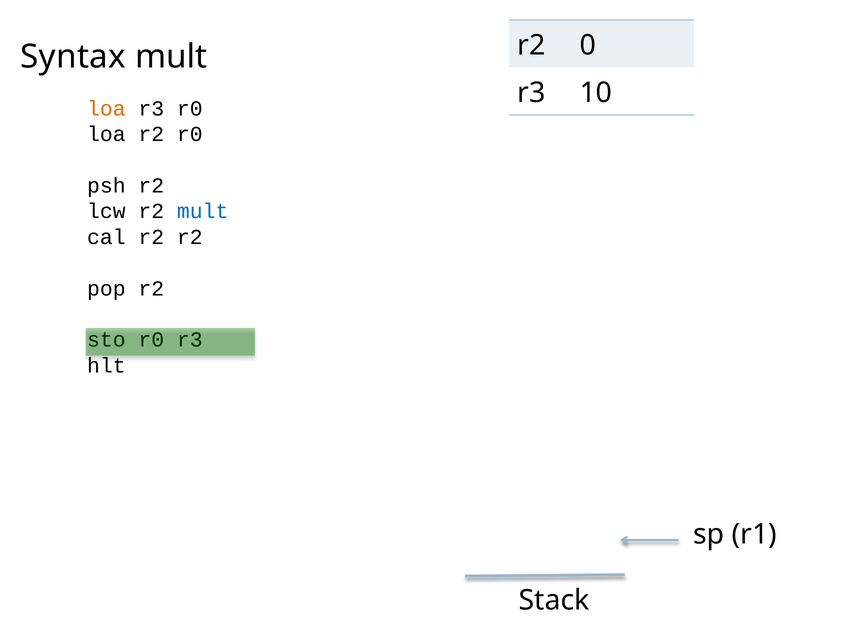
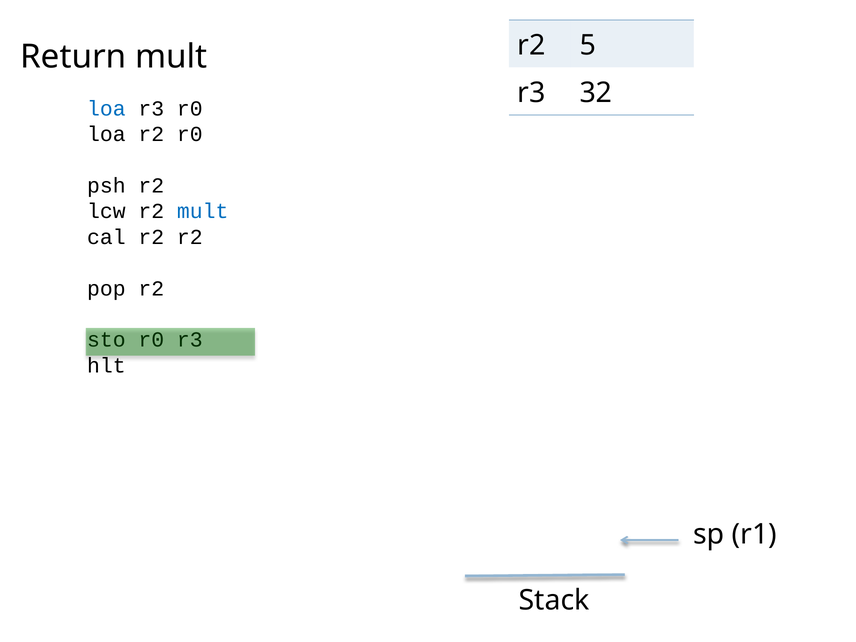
0: 0 -> 5
Syntax: Syntax -> Return
10: 10 -> 32
loa at (106, 109) colour: orange -> blue
